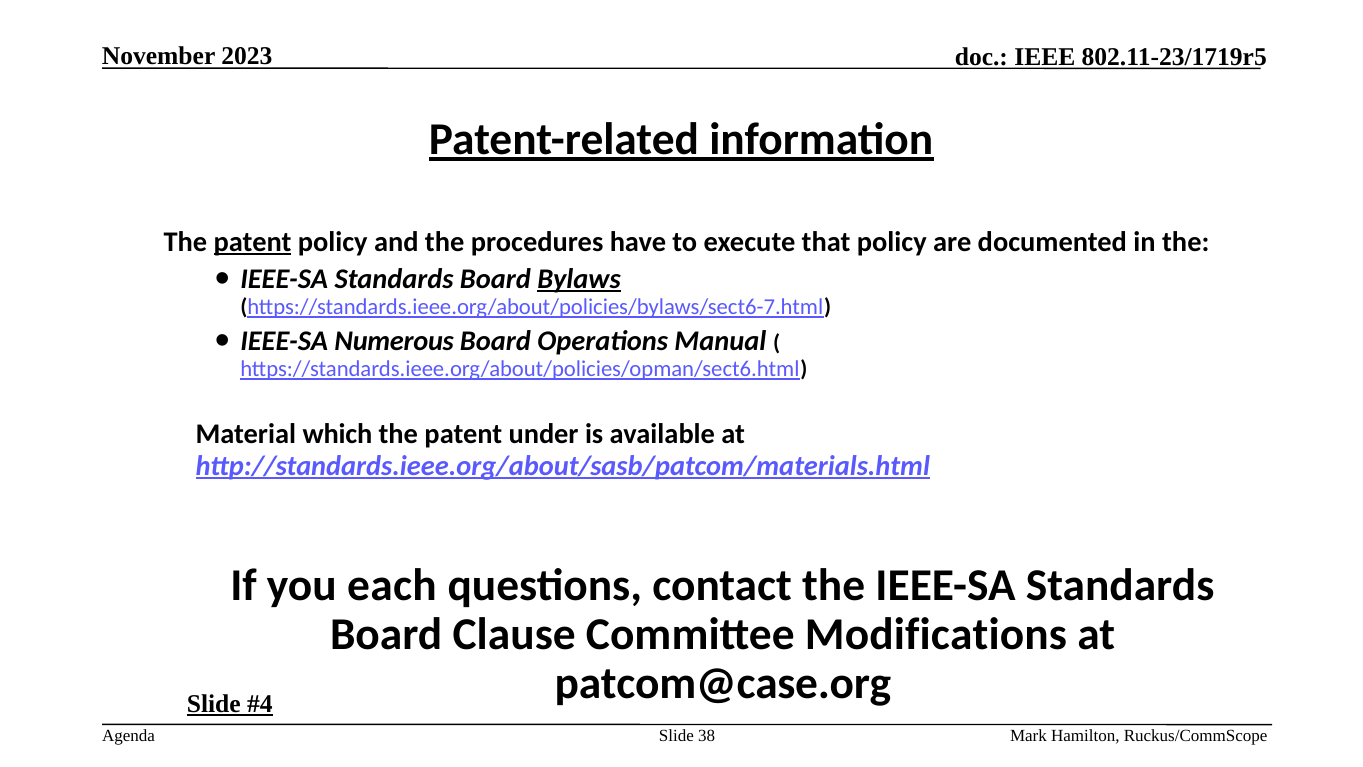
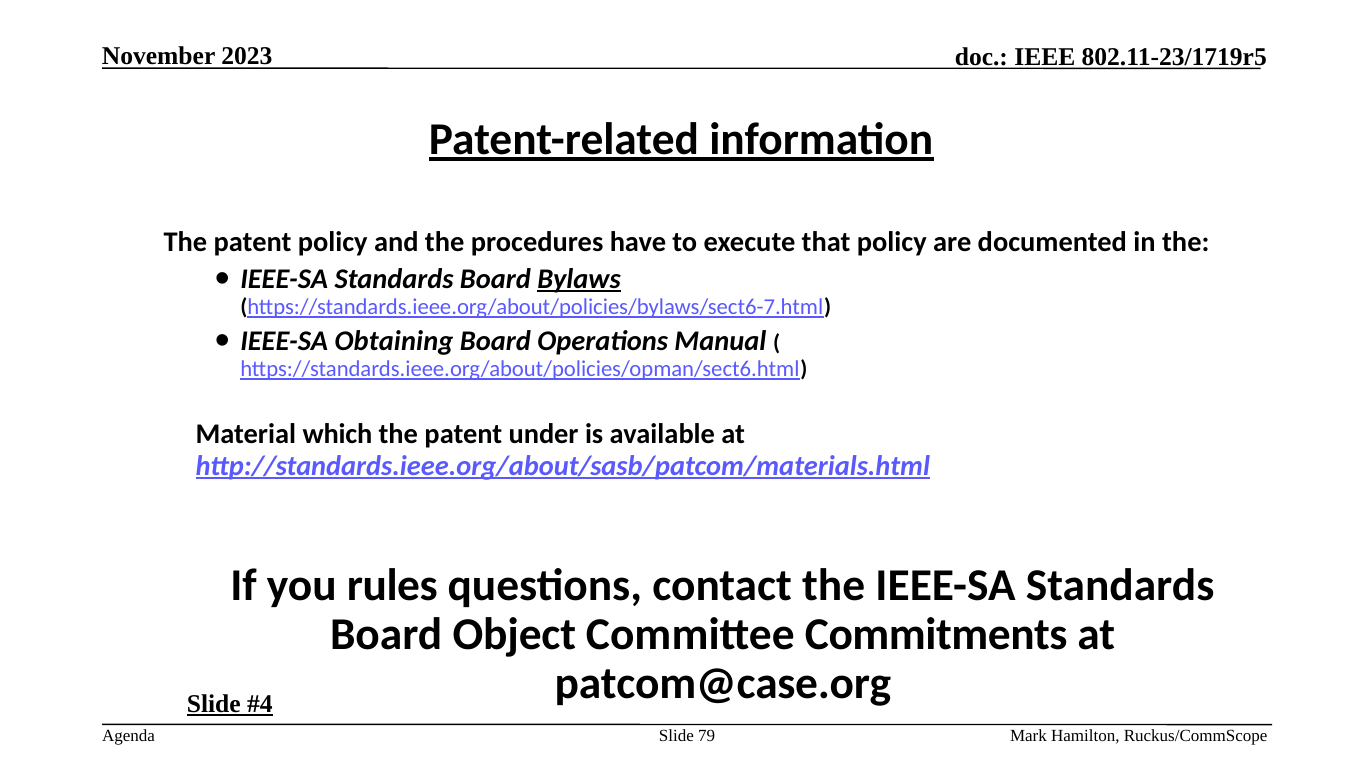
patent at (253, 242) underline: present -> none
Numerous: Numerous -> Obtaining
each: each -> rules
Clause: Clause -> Object
Modifications: Modifications -> Commitments
38: 38 -> 79
